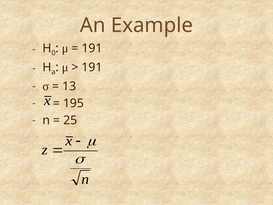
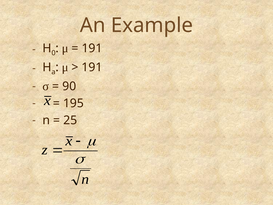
13: 13 -> 90
